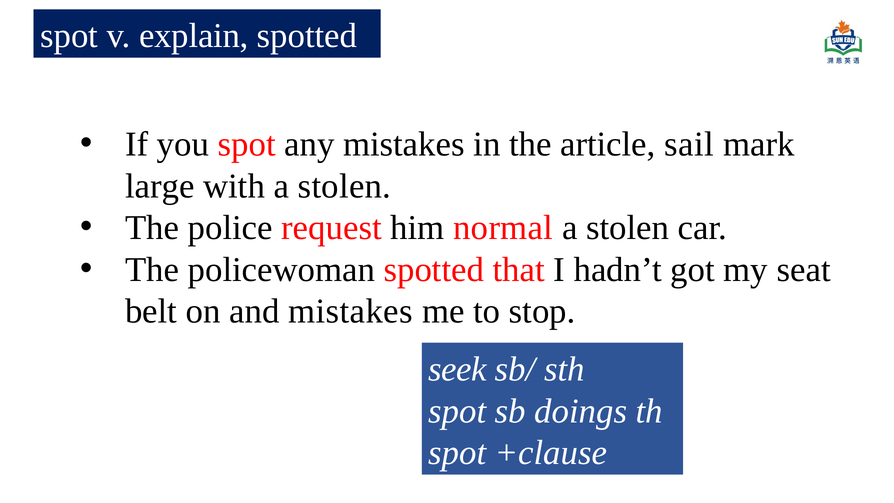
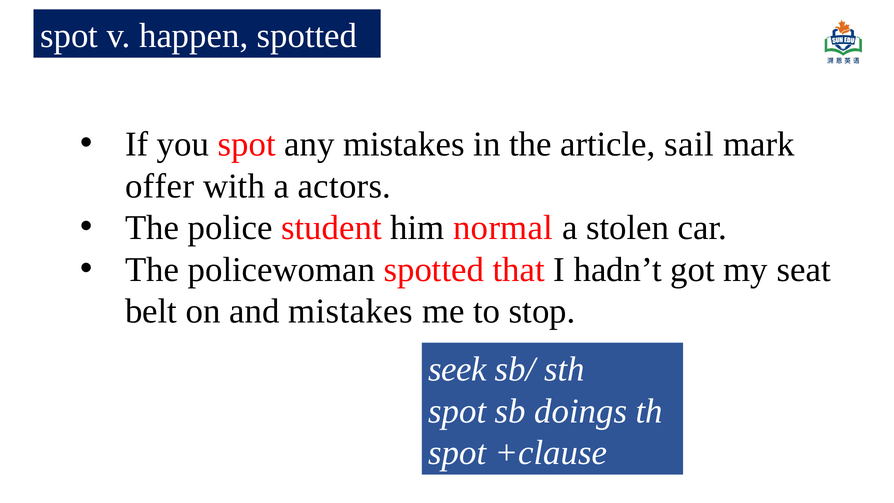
explain: explain -> happen
large: large -> offer
with a stolen: stolen -> actors
request: request -> student
